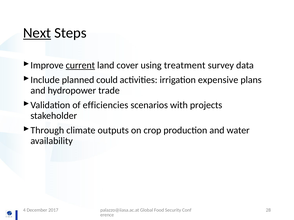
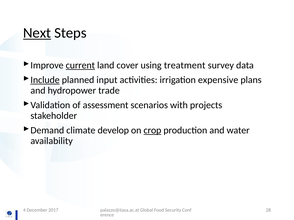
Include underline: none -> present
could: could -> input
efficiencies: efficiencies -> assessment
Through: Through -> Demand
outputs: outputs -> develop
crop underline: none -> present
